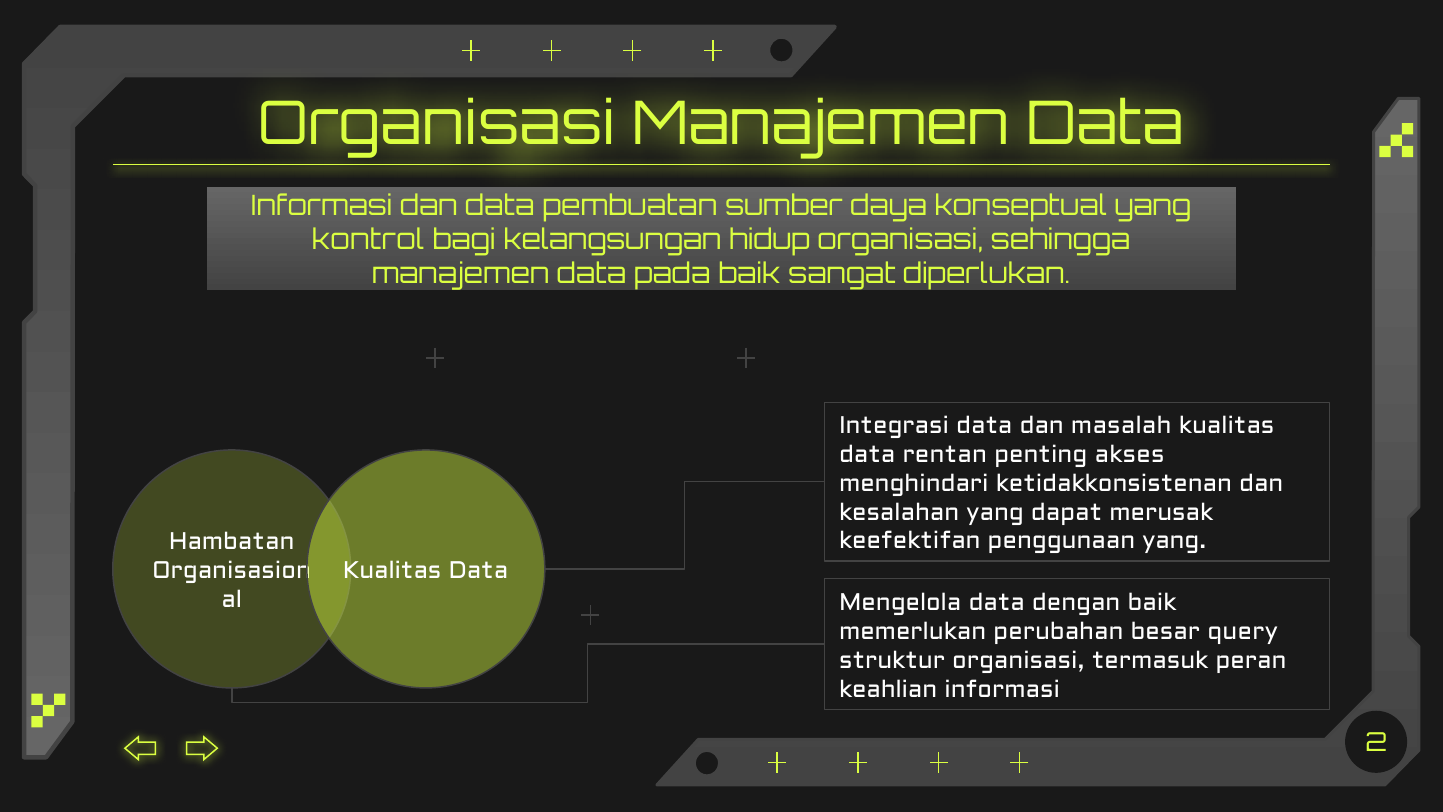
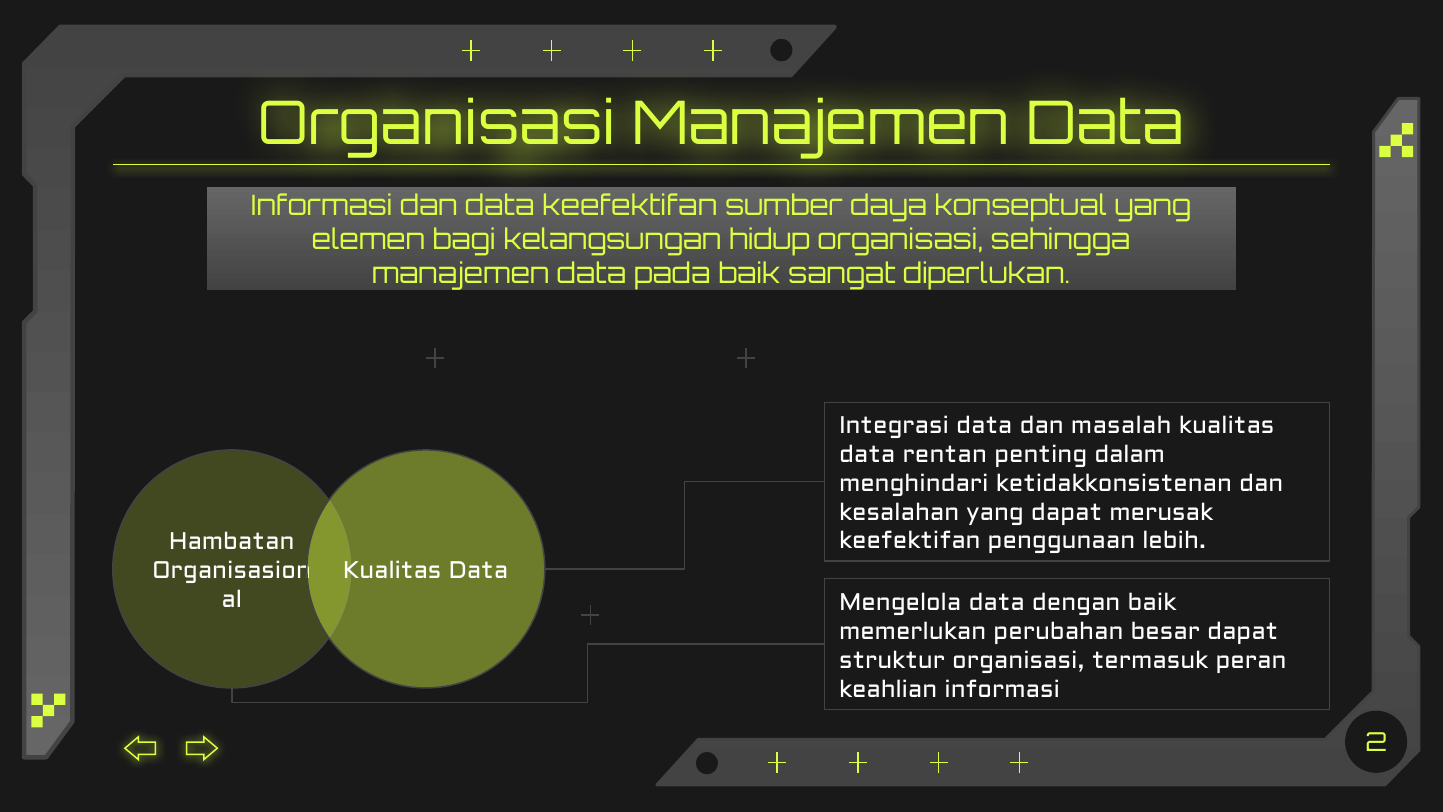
data pembuatan: pembuatan -> keefektifan
kontrol: kontrol -> elemen
akses: akses -> dalam
penggunaan yang: yang -> lebih
besar query: query -> dapat
